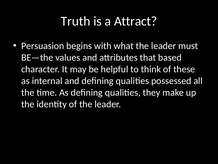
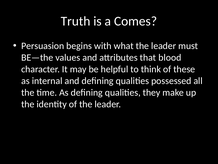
Attract: Attract -> Comes
based: based -> blood
